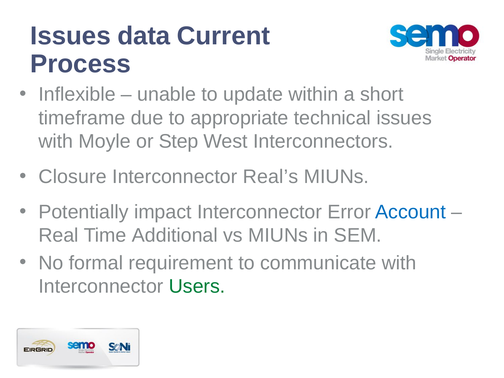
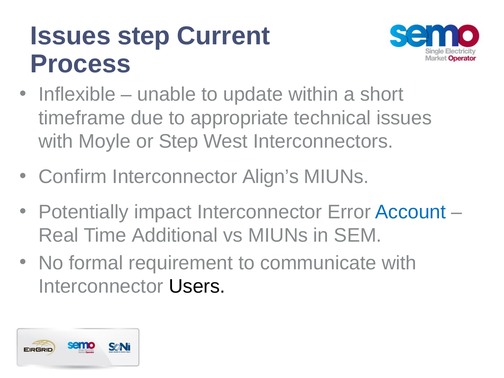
Issues data: data -> step
Closure: Closure -> Confirm
Real’s: Real’s -> Align’s
Users colour: green -> black
